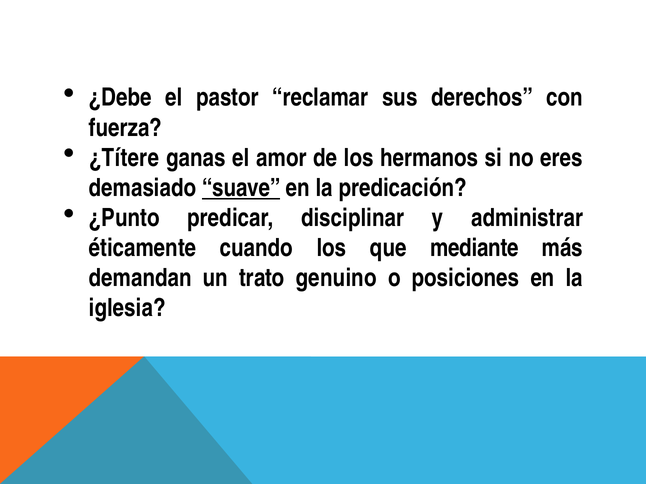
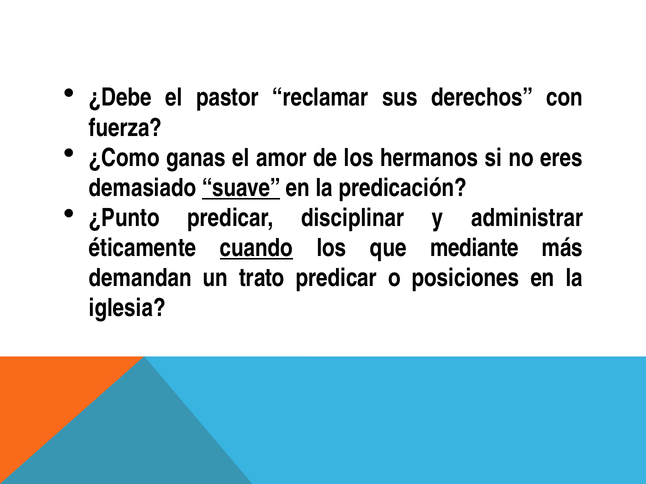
¿Títere: ¿Títere -> ¿Como
cuando underline: none -> present
trato genuino: genuino -> predicar
